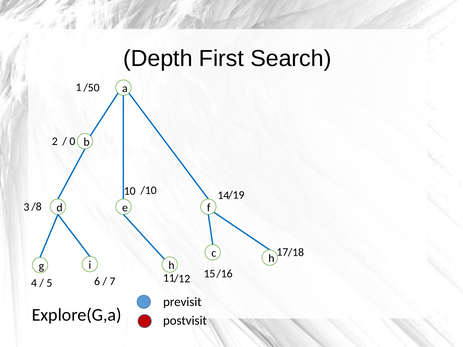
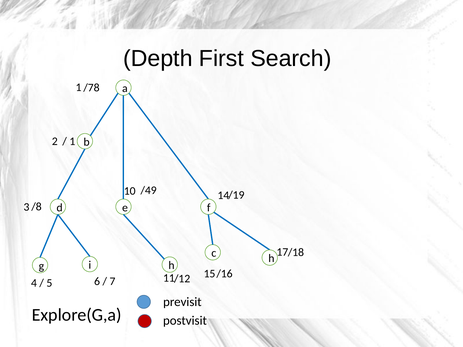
/50: /50 -> /78
0 at (72, 141): 0 -> 1
/10: /10 -> /49
